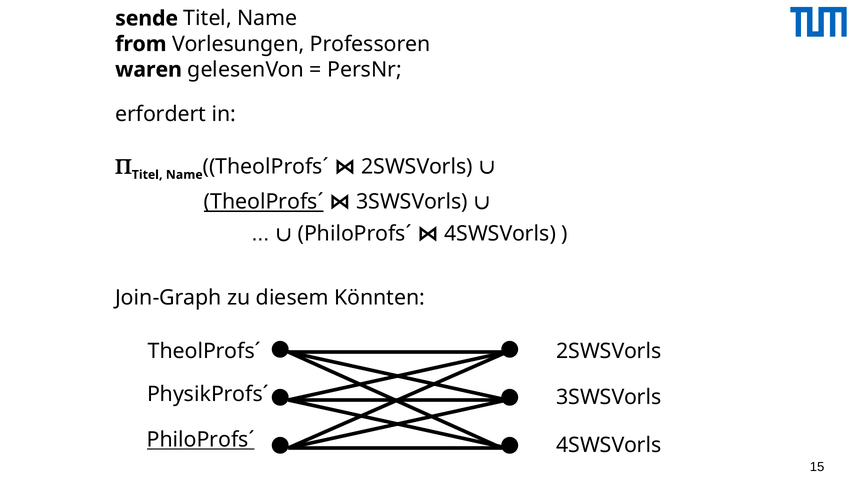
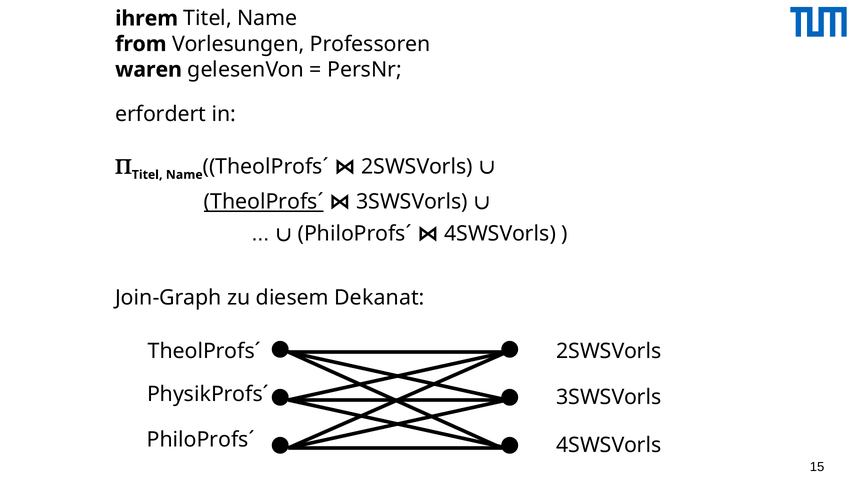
sende: sende -> ihrem
Könnten: Könnten -> Dekanat
PhiloProfs´ at (201, 440) underline: present -> none
